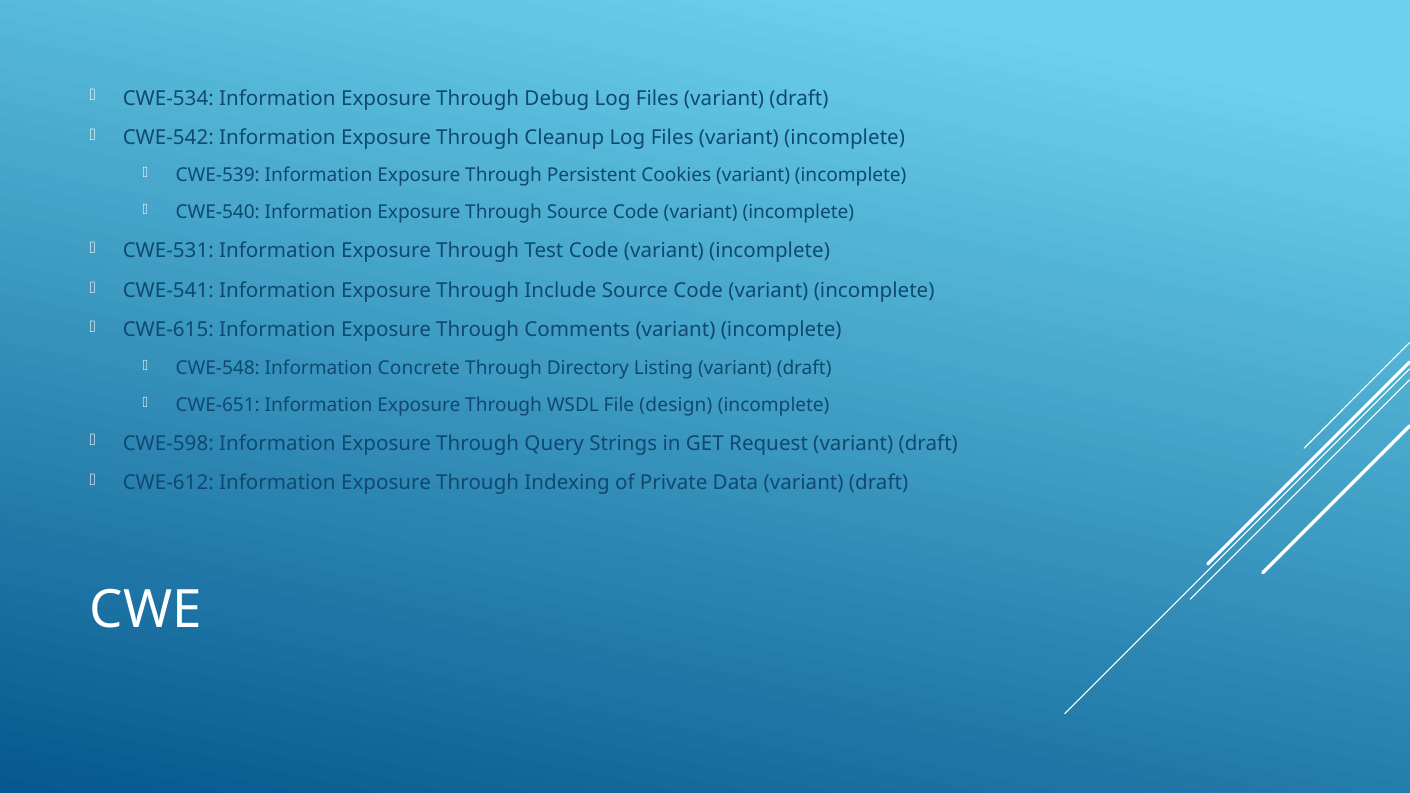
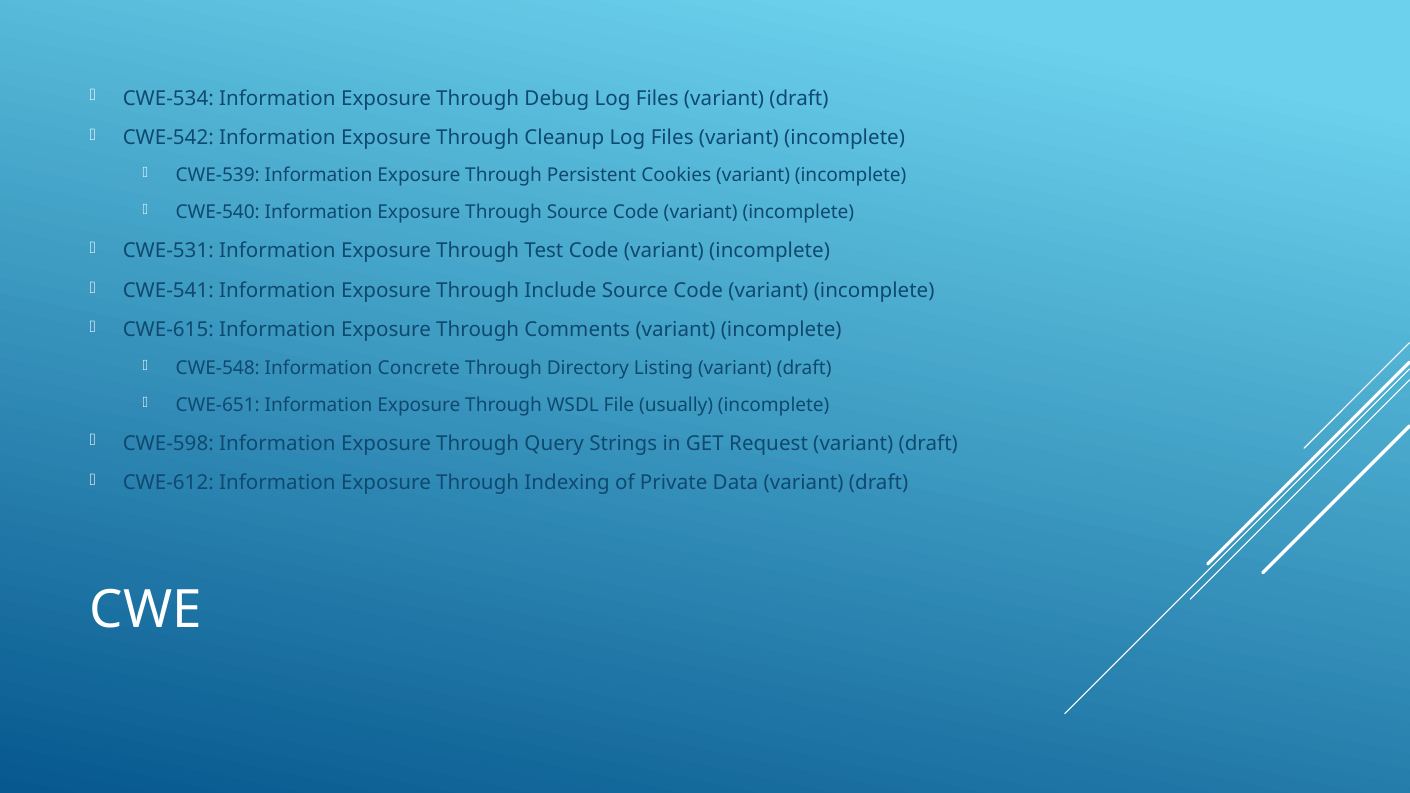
design: design -> usually
